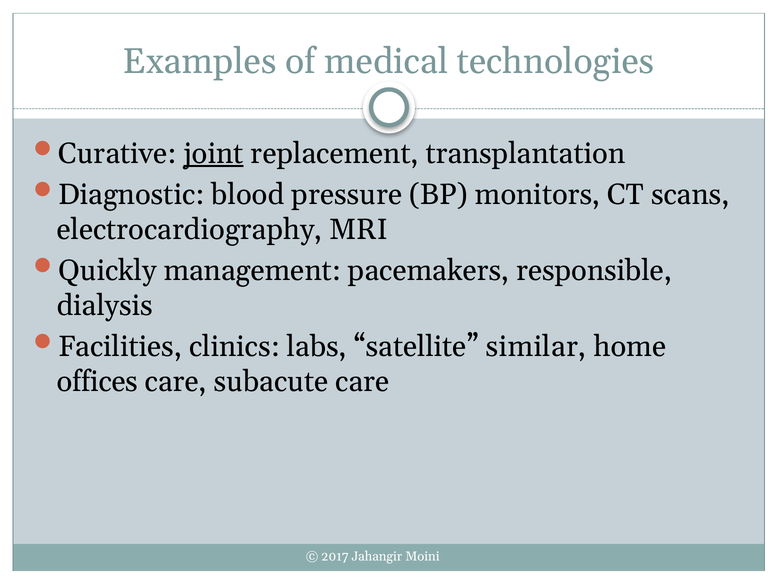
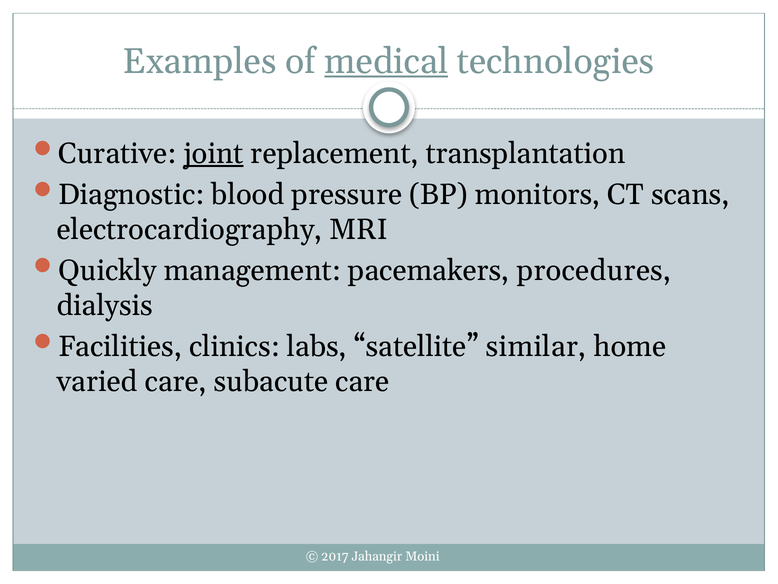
medical underline: none -> present
responsible: responsible -> procedures
offices: offices -> varied
